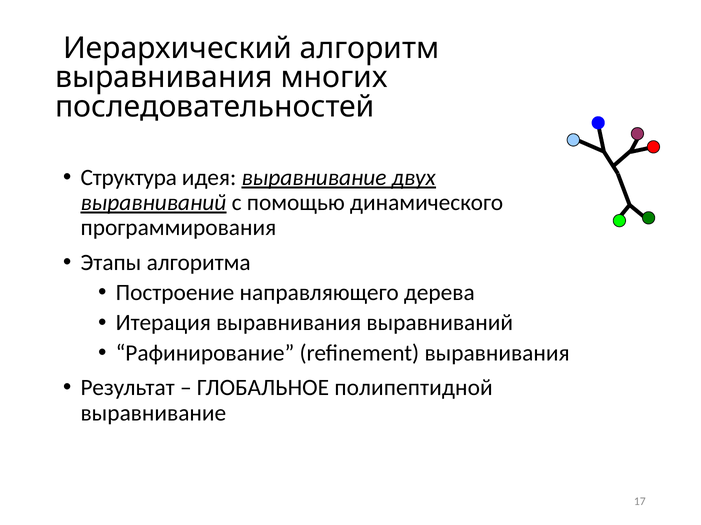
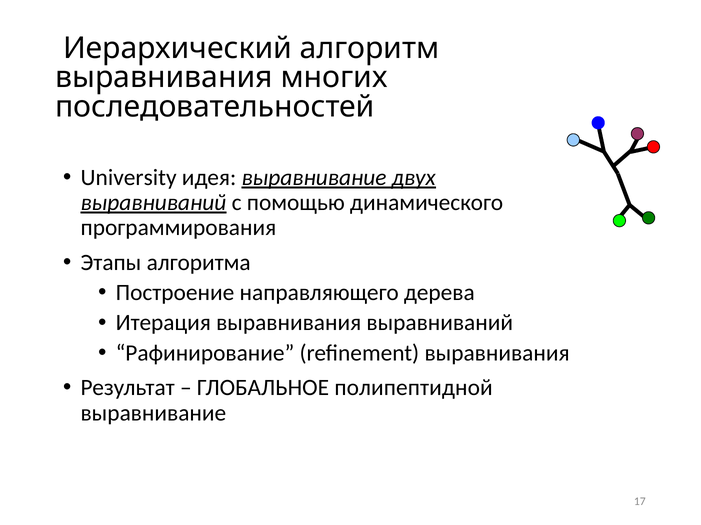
Структура: Структура -> University
